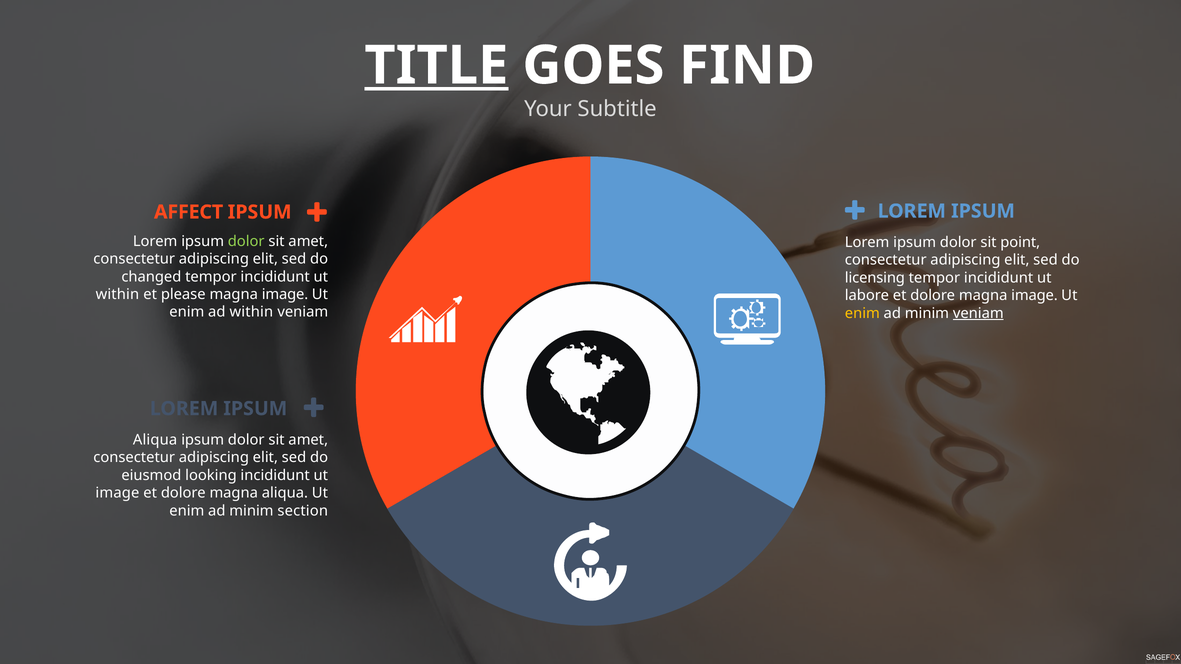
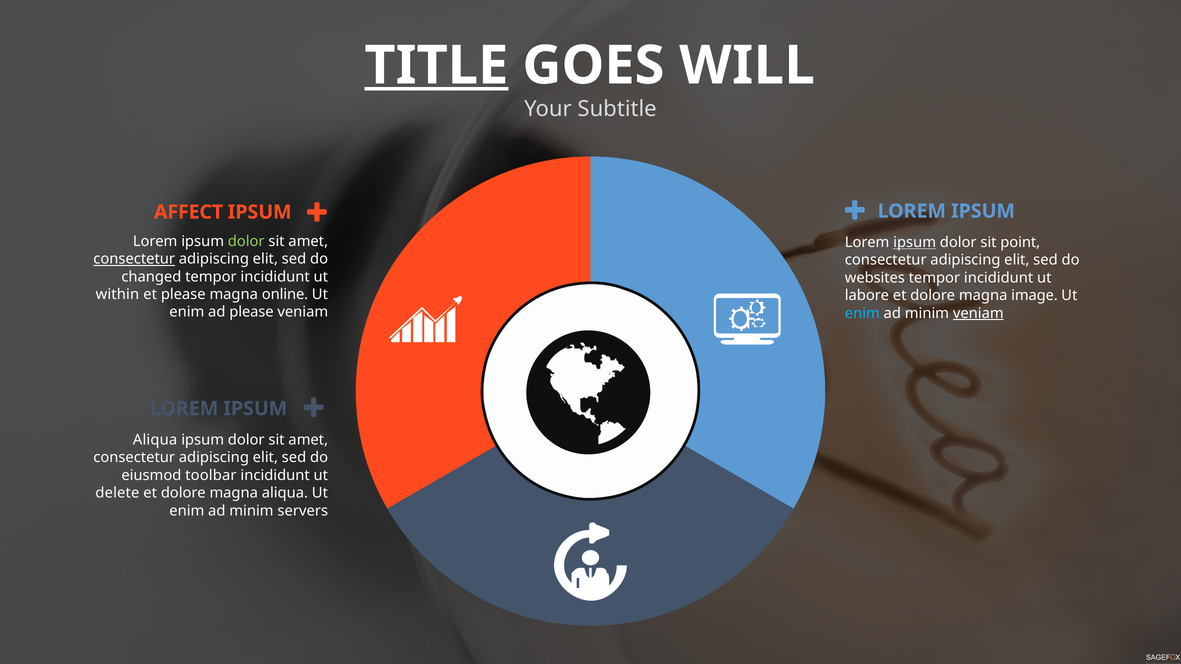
FIND: FIND -> WILL
ipsum at (915, 242) underline: none -> present
consectetur at (134, 259) underline: none -> present
licensing: licensing -> websites
image at (285, 295): image -> online
ad within: within -> please
enim at (862, 313) colour: yellow -> light blue
looking: looking -> toolbar
image at (117, 493): image -> delete
section: section -> servers
